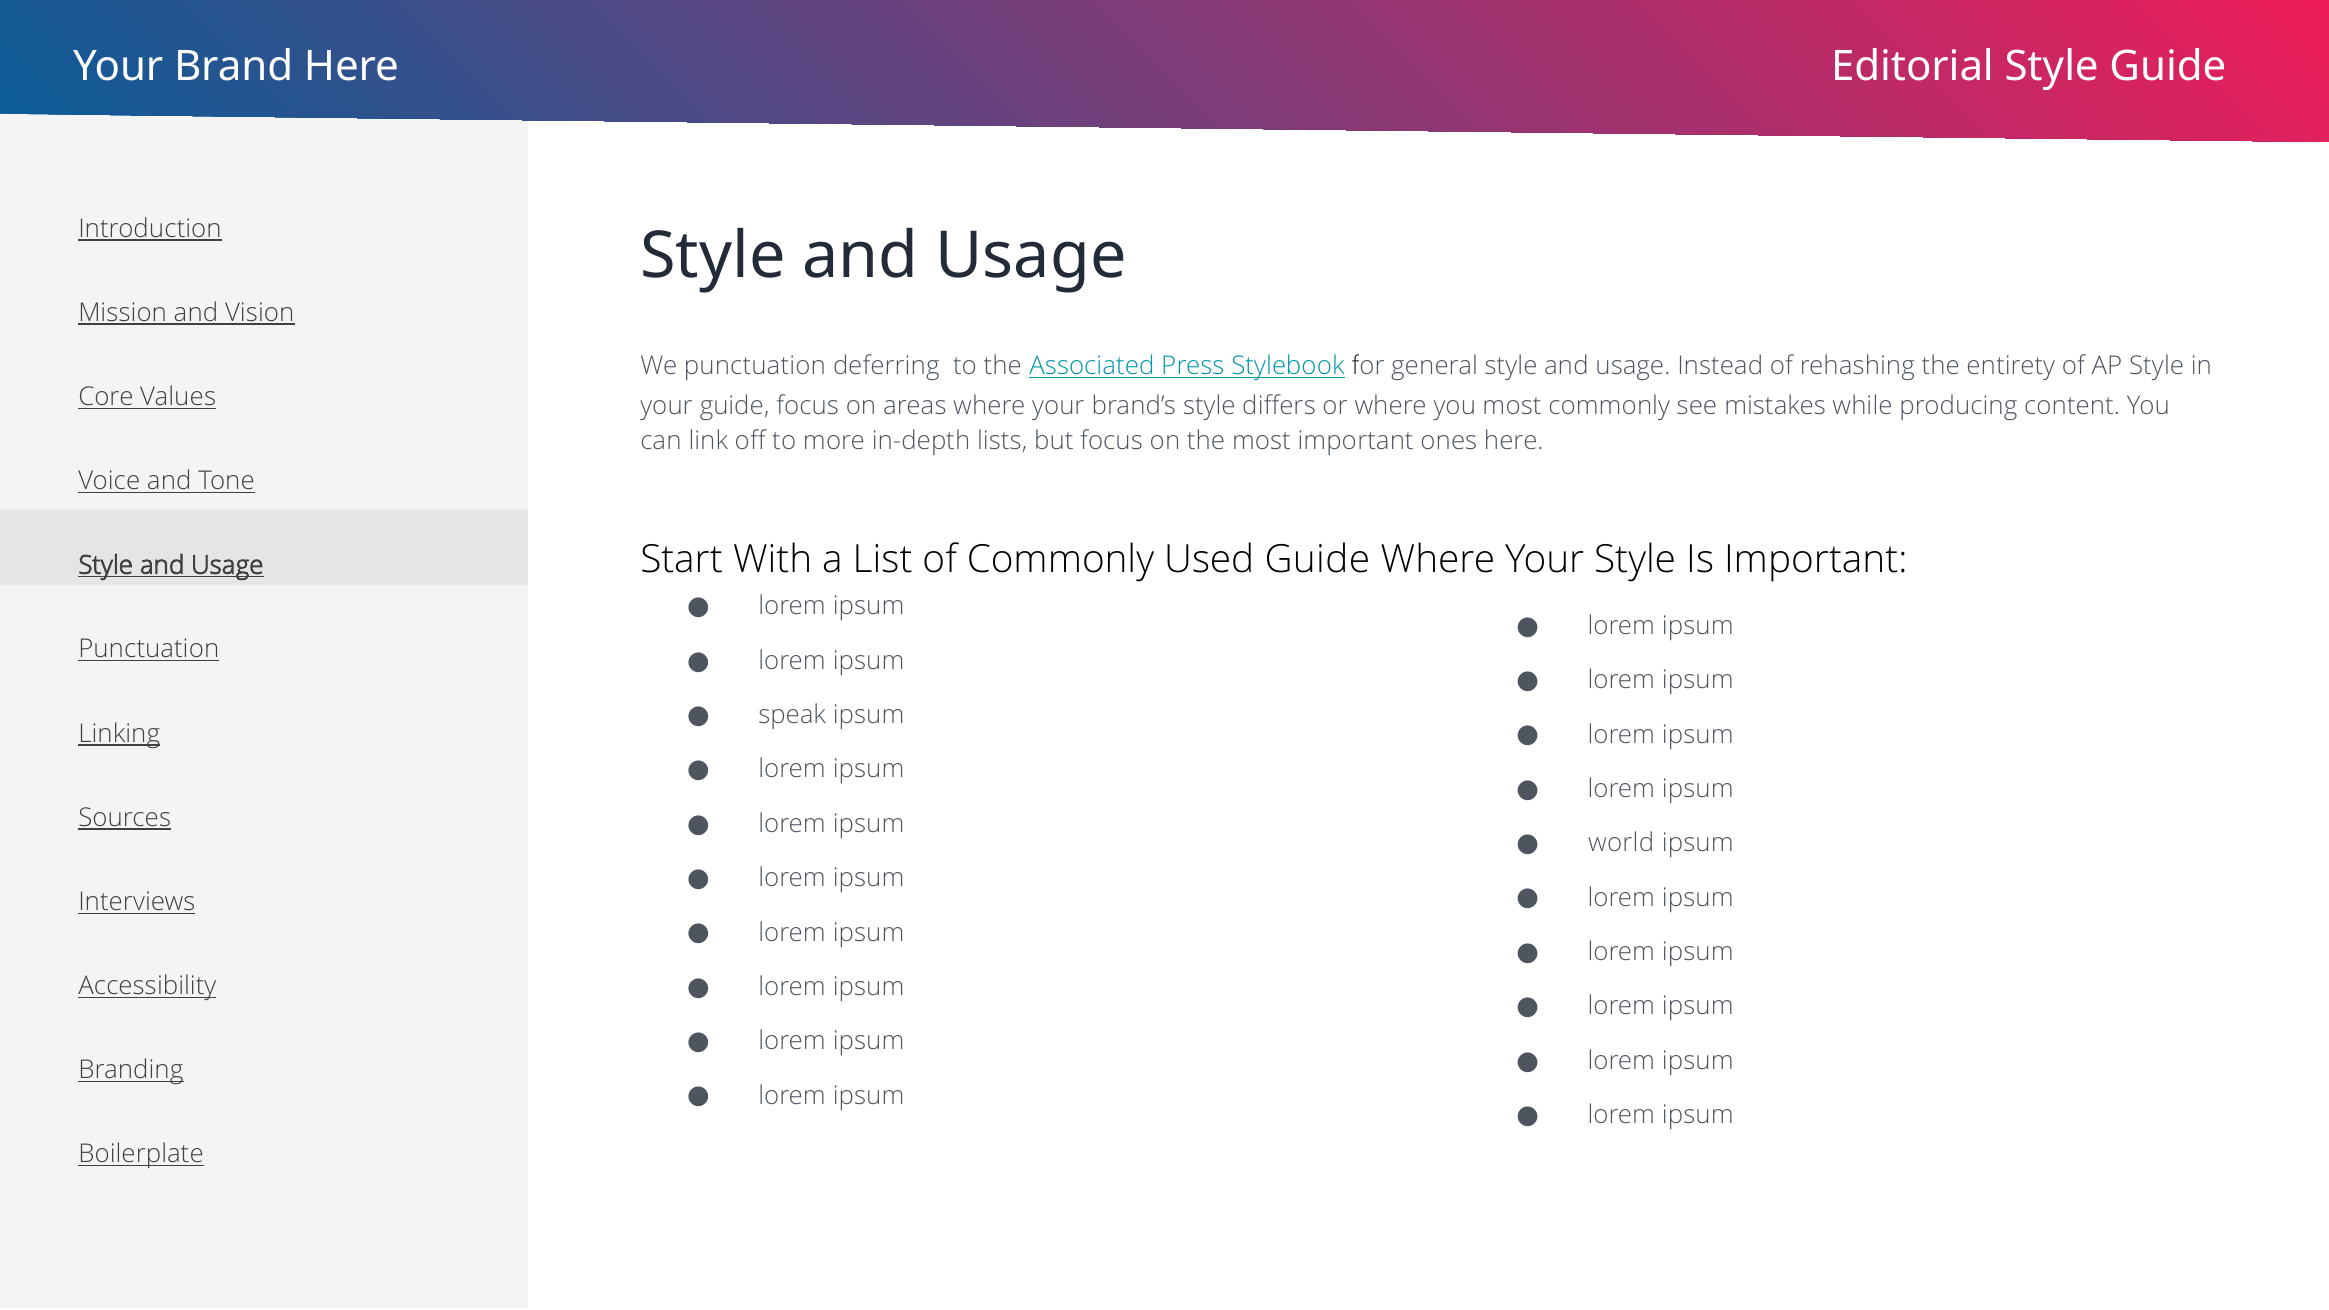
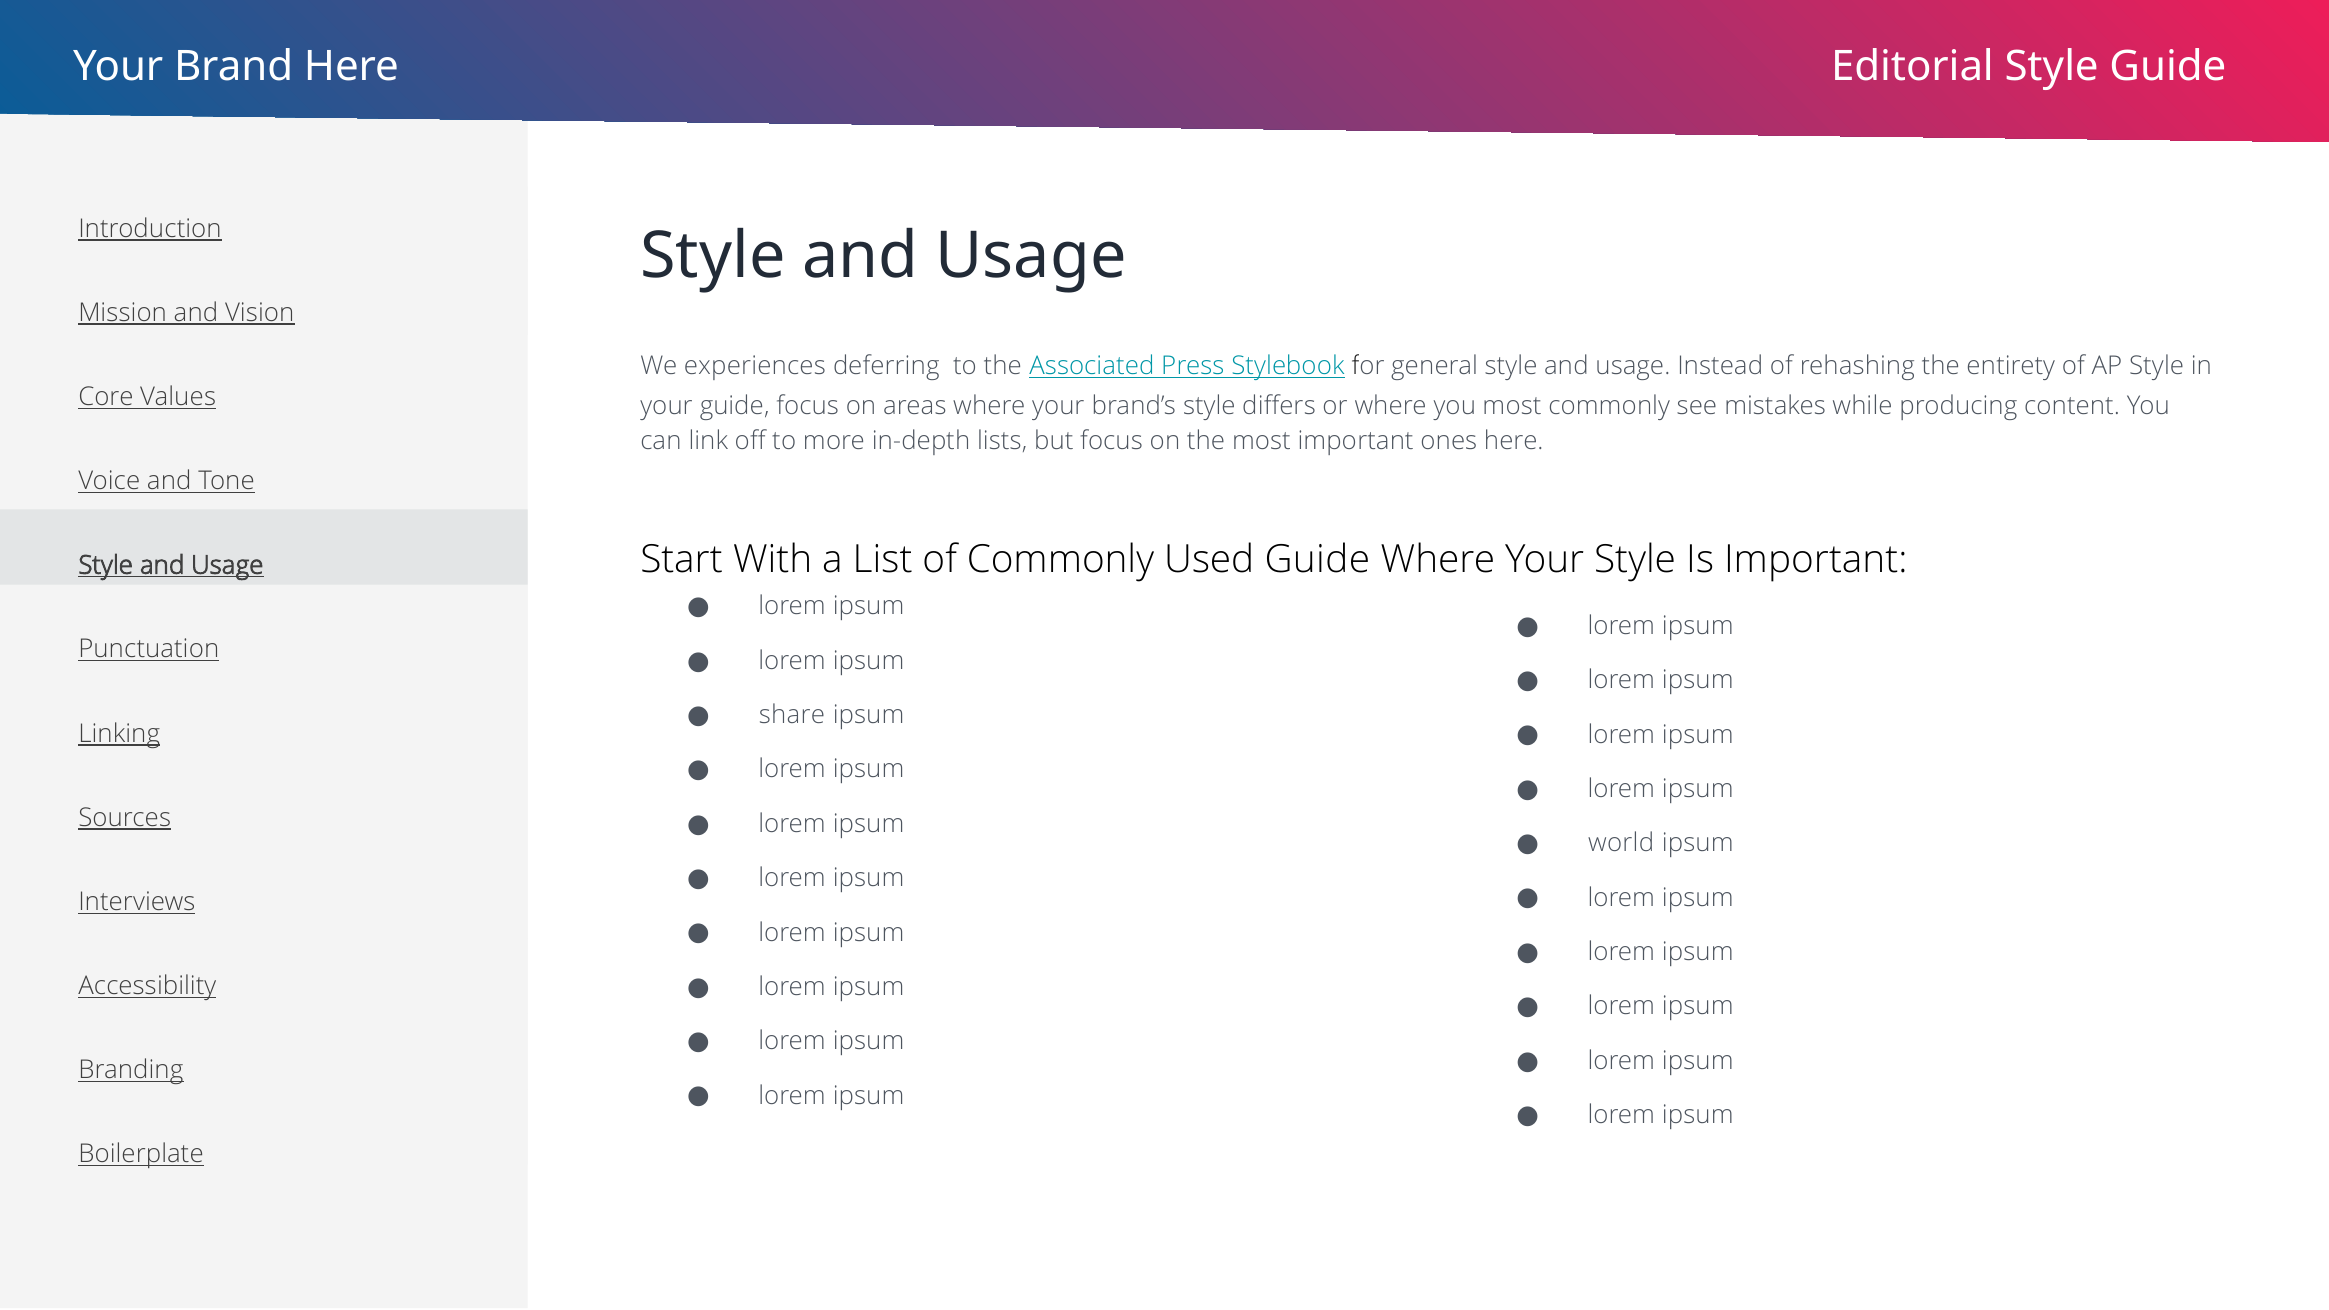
We punctuation: punctuation -> experiences
speak: speak -> share
